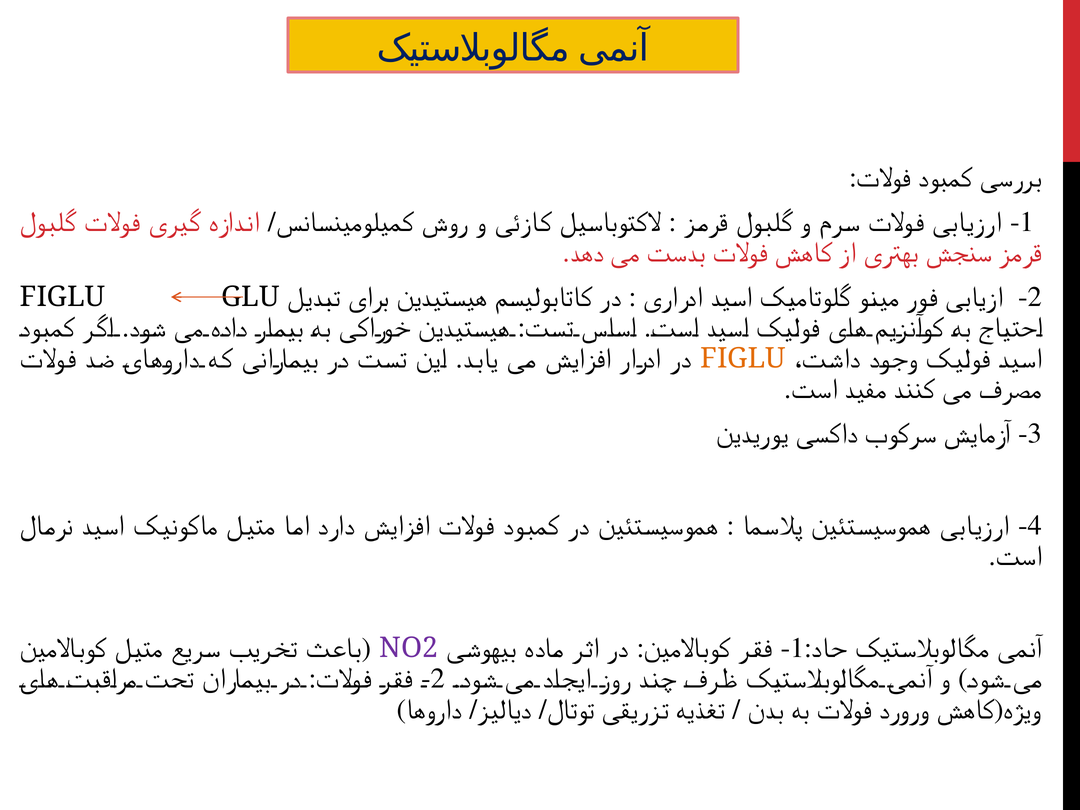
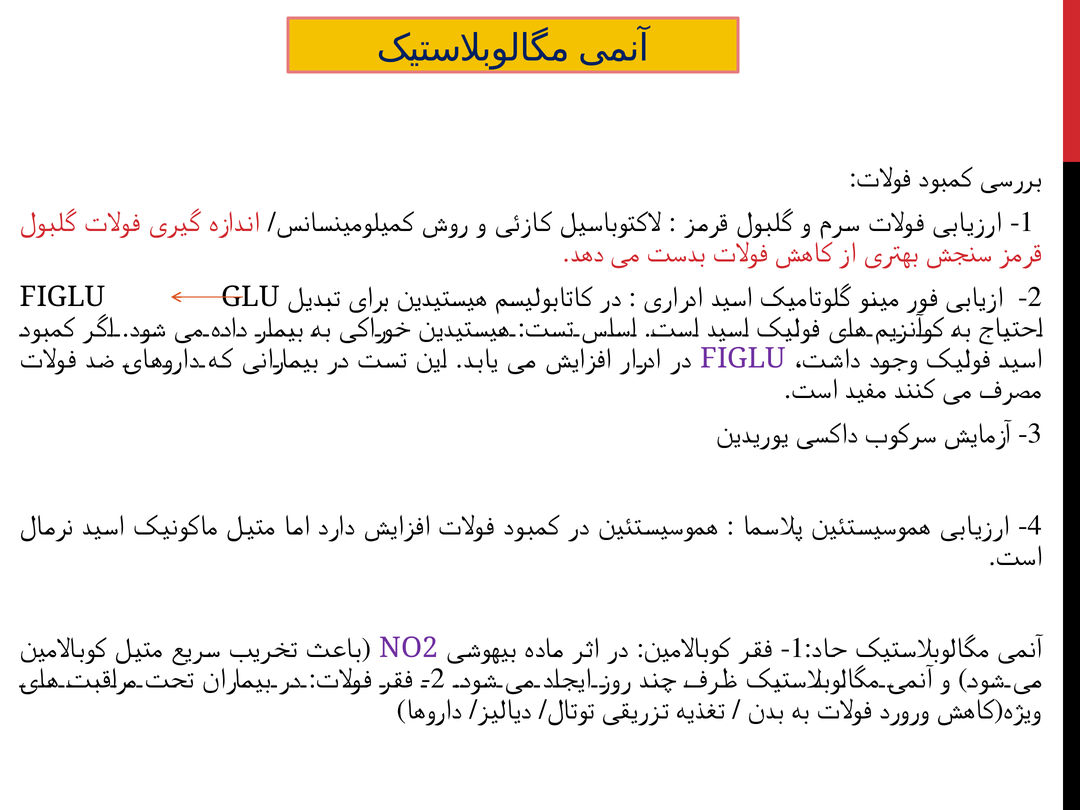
FIGLU at (743, 358) colour: orange -> purple
